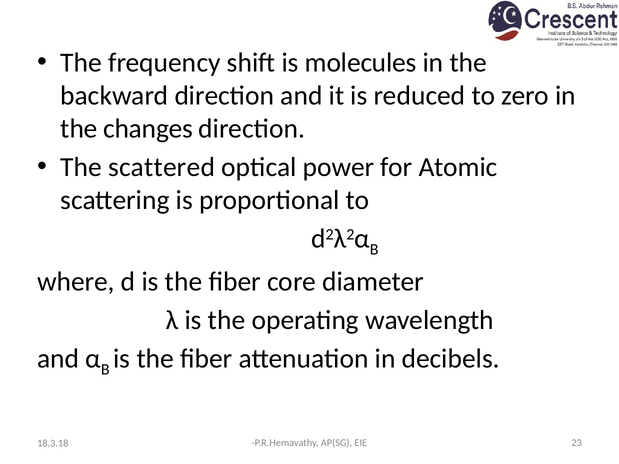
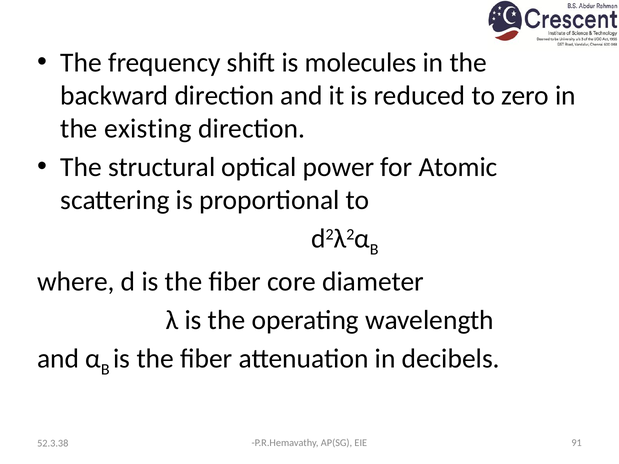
changes: changes -> existing
scattered: scattered -> structural
23: 23 -> 91
18.3.18: 18.3.18 -> 52.3.38
